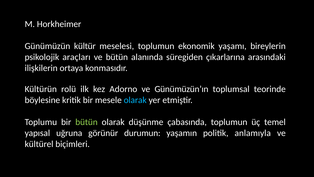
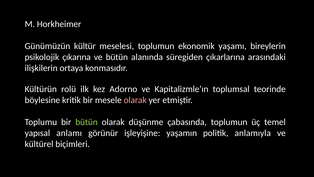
araçları: araçları -> çıkarına
Günümüzün’ın: Günümüzün’ın -> Kapitalizmle’ın
olarak at (135, 100) colour: light blue -> pink
uğruna: uğruna -> anlamı
durumun: durumun -> işleyişine
